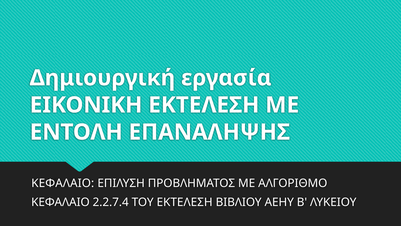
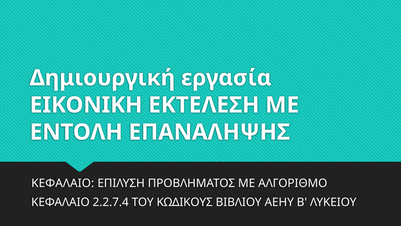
ΤΟΥ ΕΚΤΕΛΕΣΗ: ΕΚΤΕΛΕΣΗ -> ΚΩΔΙΚΟΥΣ
